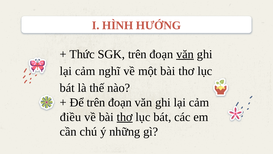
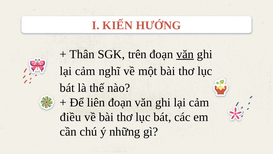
HÌNH: HÌNH -> KIẾN
Thức: Thức -> Thân
Để trên: trên -> liên
thơ at (125, 117) underline: present -> none
